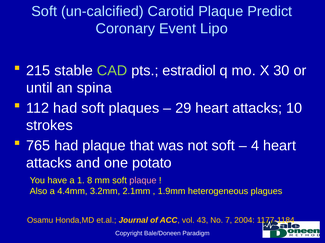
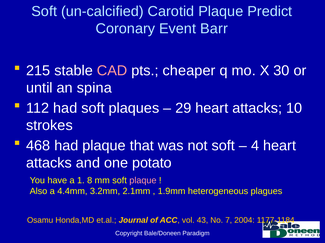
Lipo: Lipo -> Barr
CAD colour: light green -> pink
estradiol: estradiol -> cheaper
765: 765 -> 468
